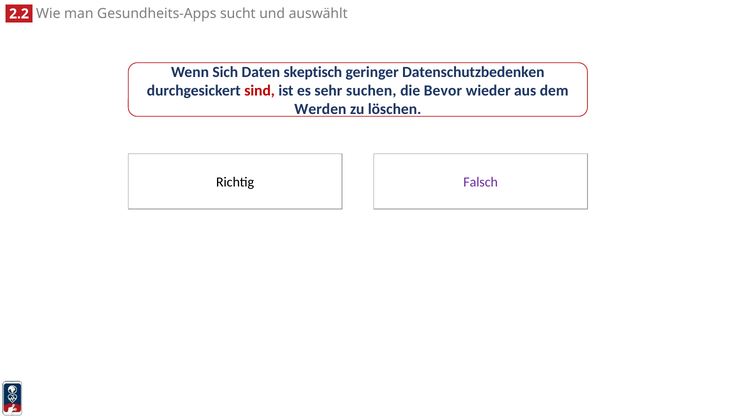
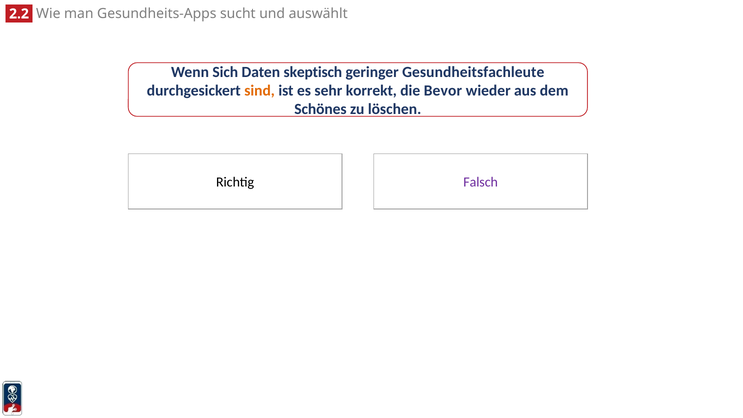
Datenschutzbedenken: Datenschutzbedenken -> Gesundheitsfachleute
sind colour: red -> orange
suchen: suchen -> korrekt
Werden: Werden -> Schönes
